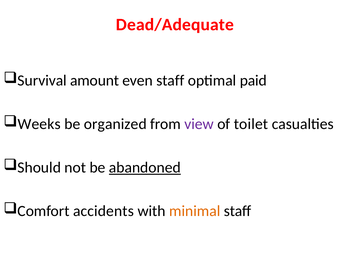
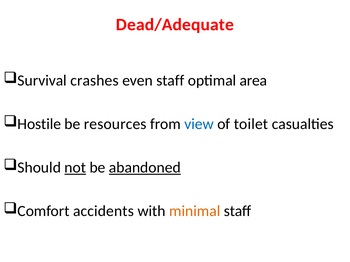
amount: amount -> crashes
paid: paid -> area
Weeks: Weeks -> Hostile
organized: organized -> resources
view colour: purple -> blue
not underline: none -> present
